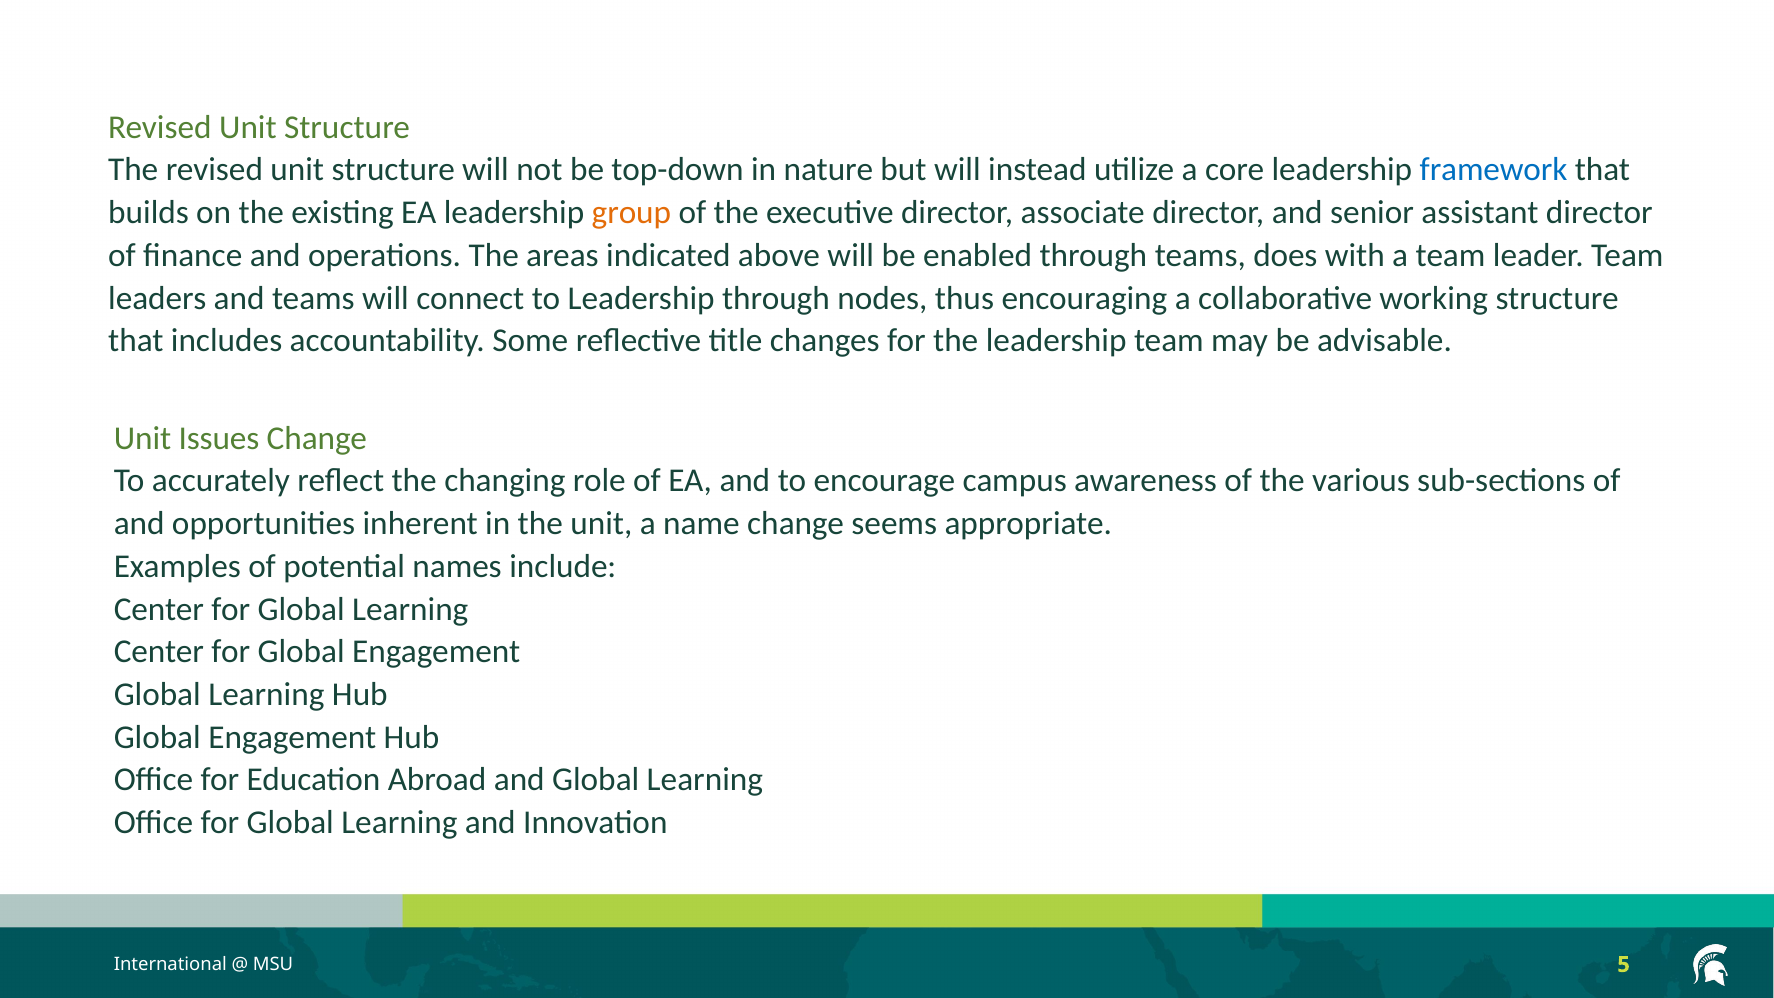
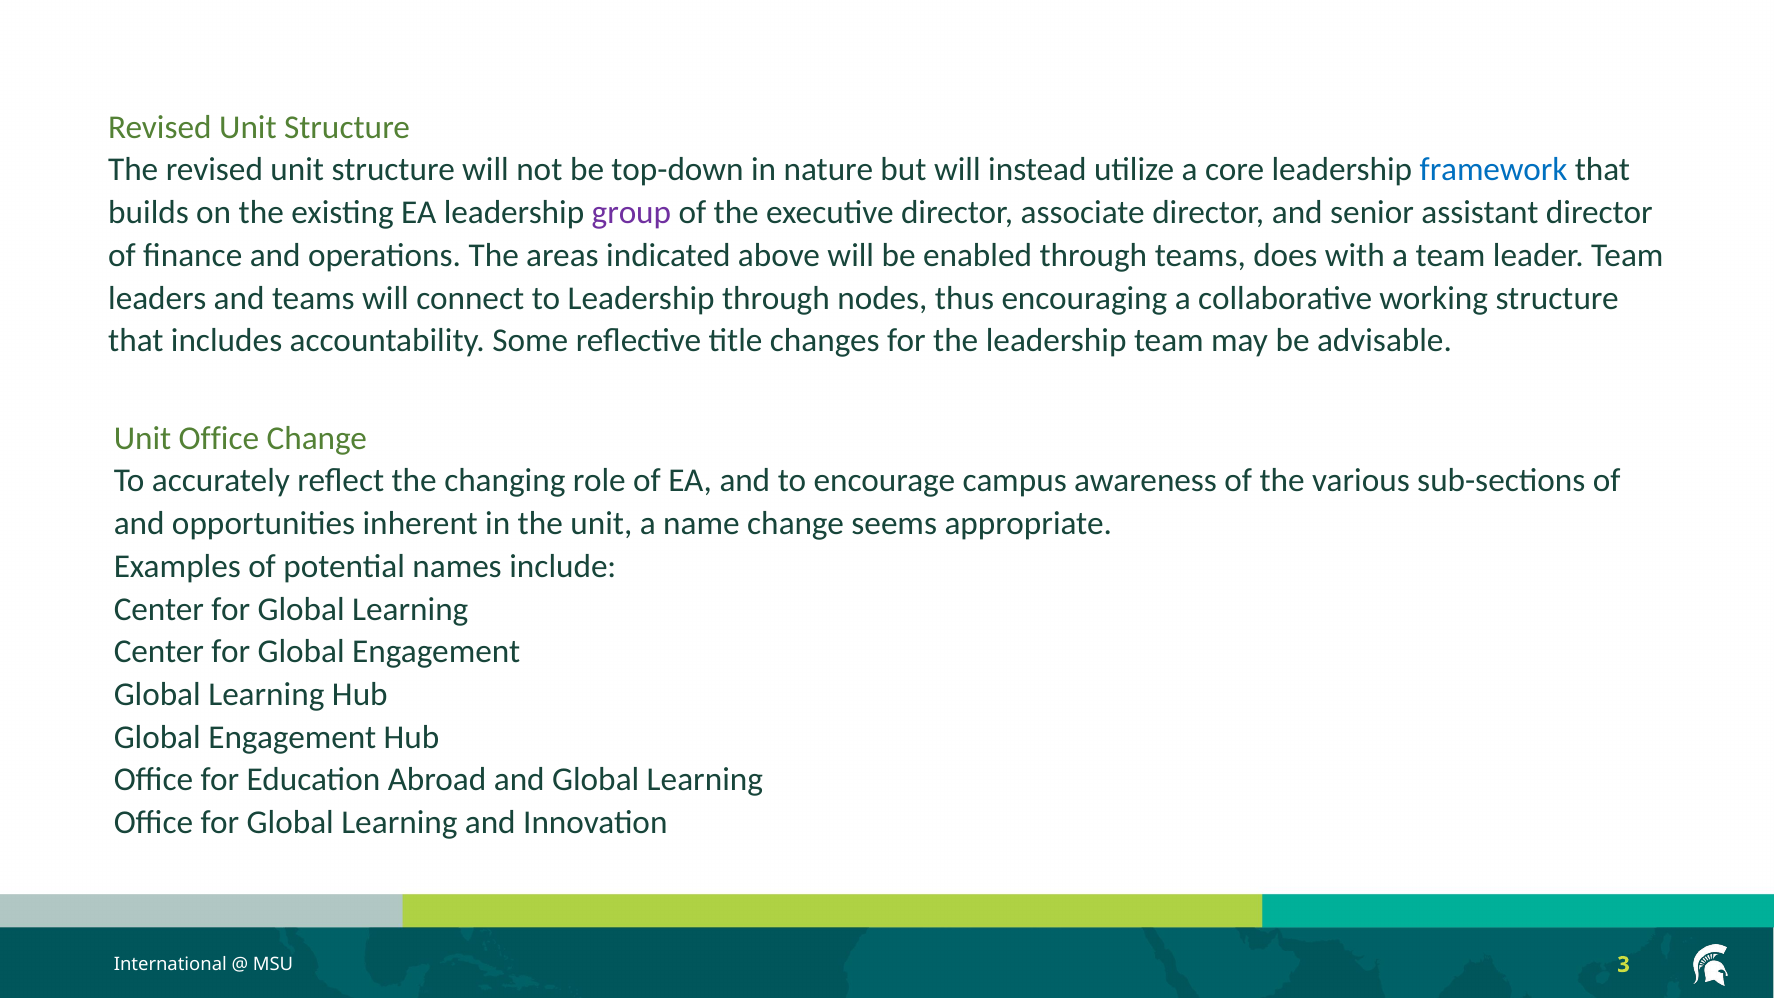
group colour: orange -> purple
Unit Issues: Issues -> Office
5: 5 -> 3
